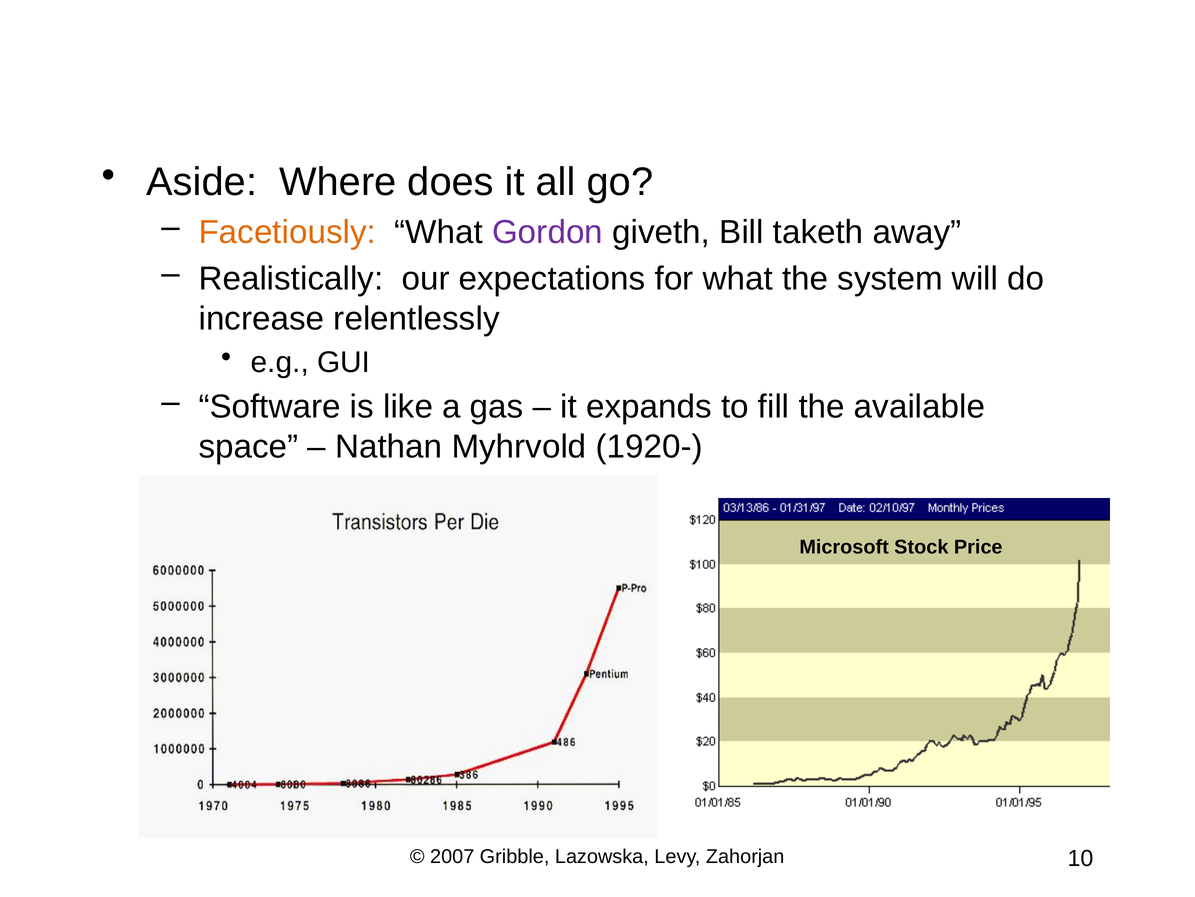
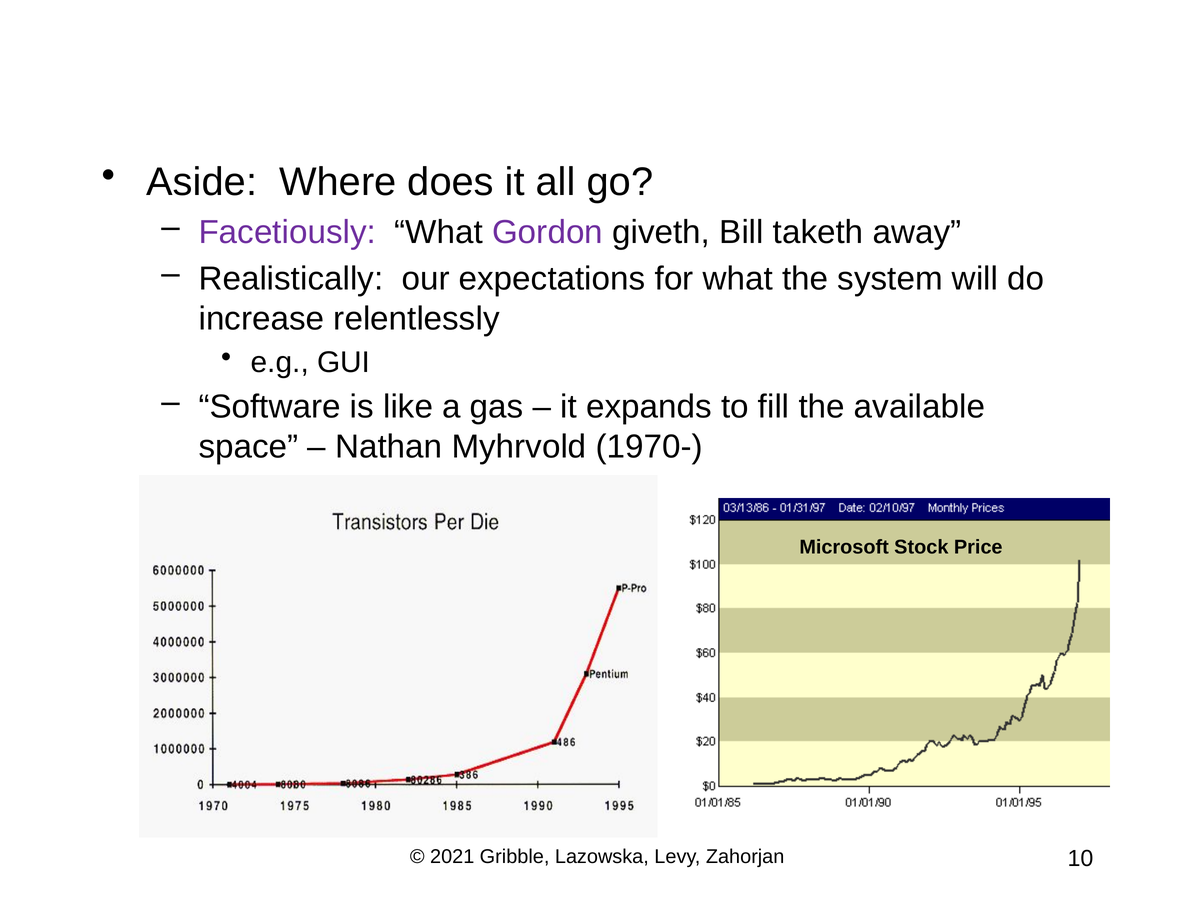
Facetiously colour: orange -> purple
1920-: 1920- -> 1970-
2007: 2007 -> 2021
